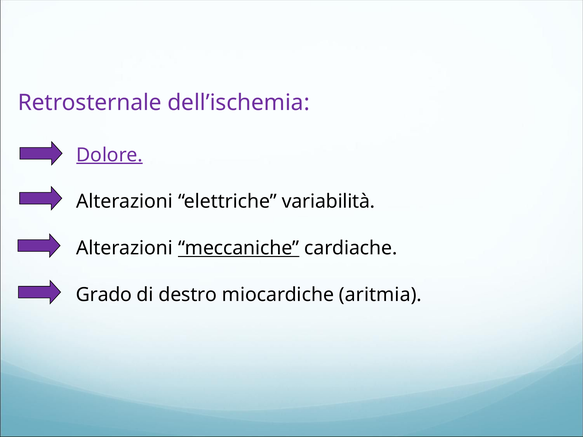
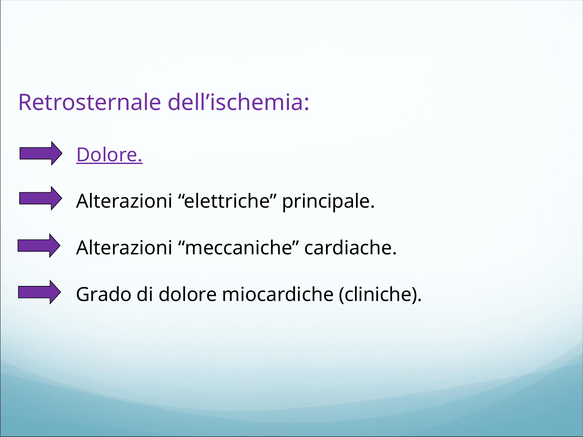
variabilità: variabilità -> principale
meccaniche underline: present -> none
di destro: destro -> dolore
aritmia: aritmia -> cliniche
